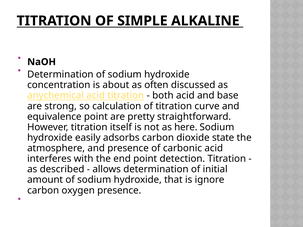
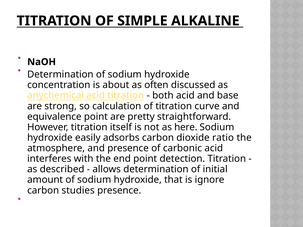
state: state -> ratio
oxygen: oxygen -> studies
